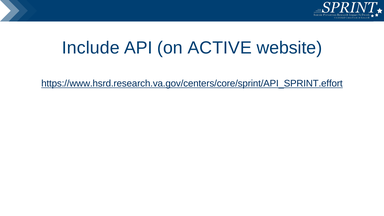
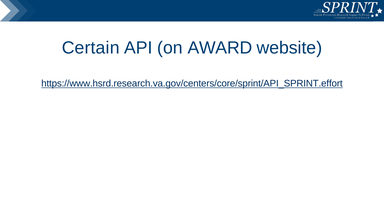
Include: Include -> Certain
ACTIVE: ACTIVE -> AWARD
